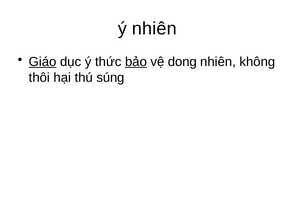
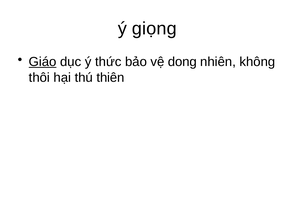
ý nhiên: nhiên -> giọng
bảo underline: present -> none
súng: súng -> thiên
